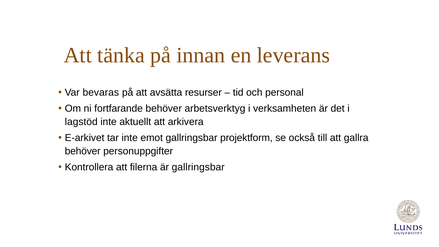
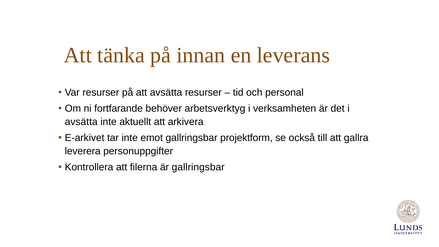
Var bevaras: bevaras -> resurser
lagstöd at (81, 122): lagstöd -> avsätta
behöver at (83, 151): behöver -> leverera
